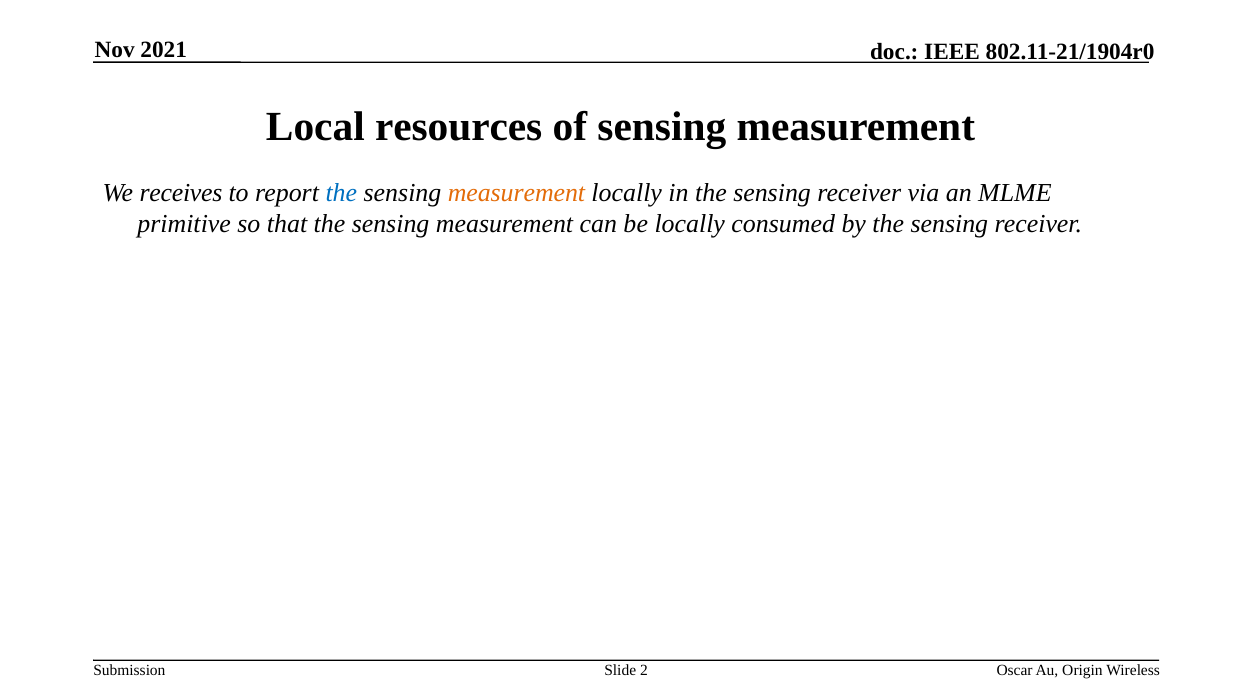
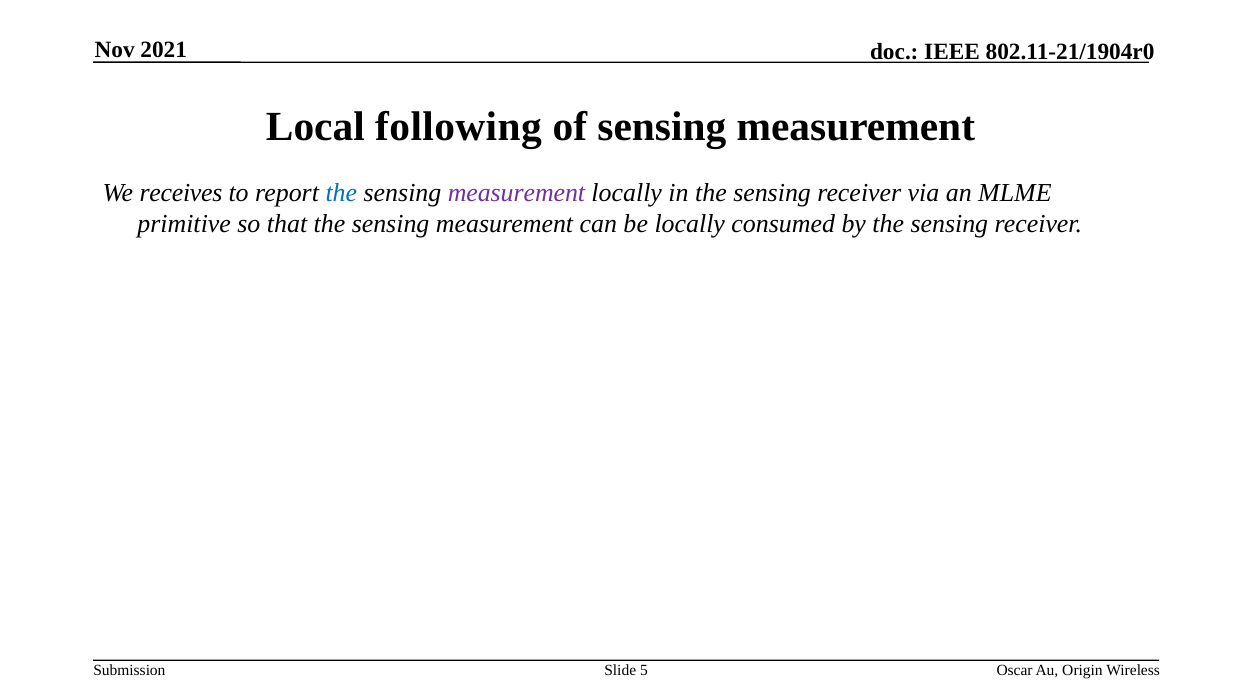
resources: resources -> following
measurement at (516, 193) colour: orange -> purple
2: 2 -> 5
